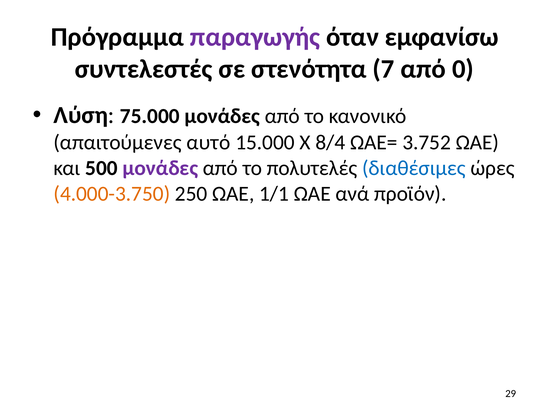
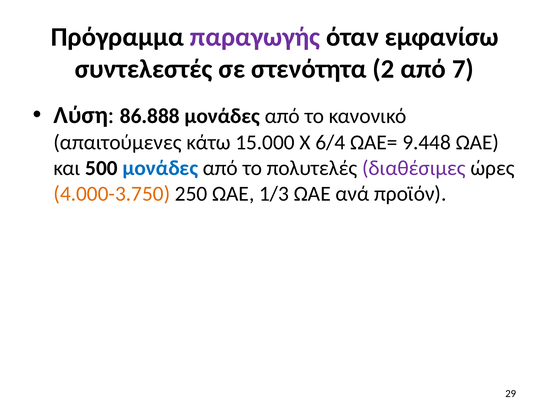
7: 7 -> 2
0: 0 -> 7
75.000: 75.000 -> 86.888
αυτό: αυτό -> κάτω
8/4: 8/4 -> 6/4
3.752: 3.752 -> 9.448
μονάδες at (160, 168) colour: purple -> blue
διαθέσιμες colour: blue -> purple
1/1: 1/1 -> 1/3
